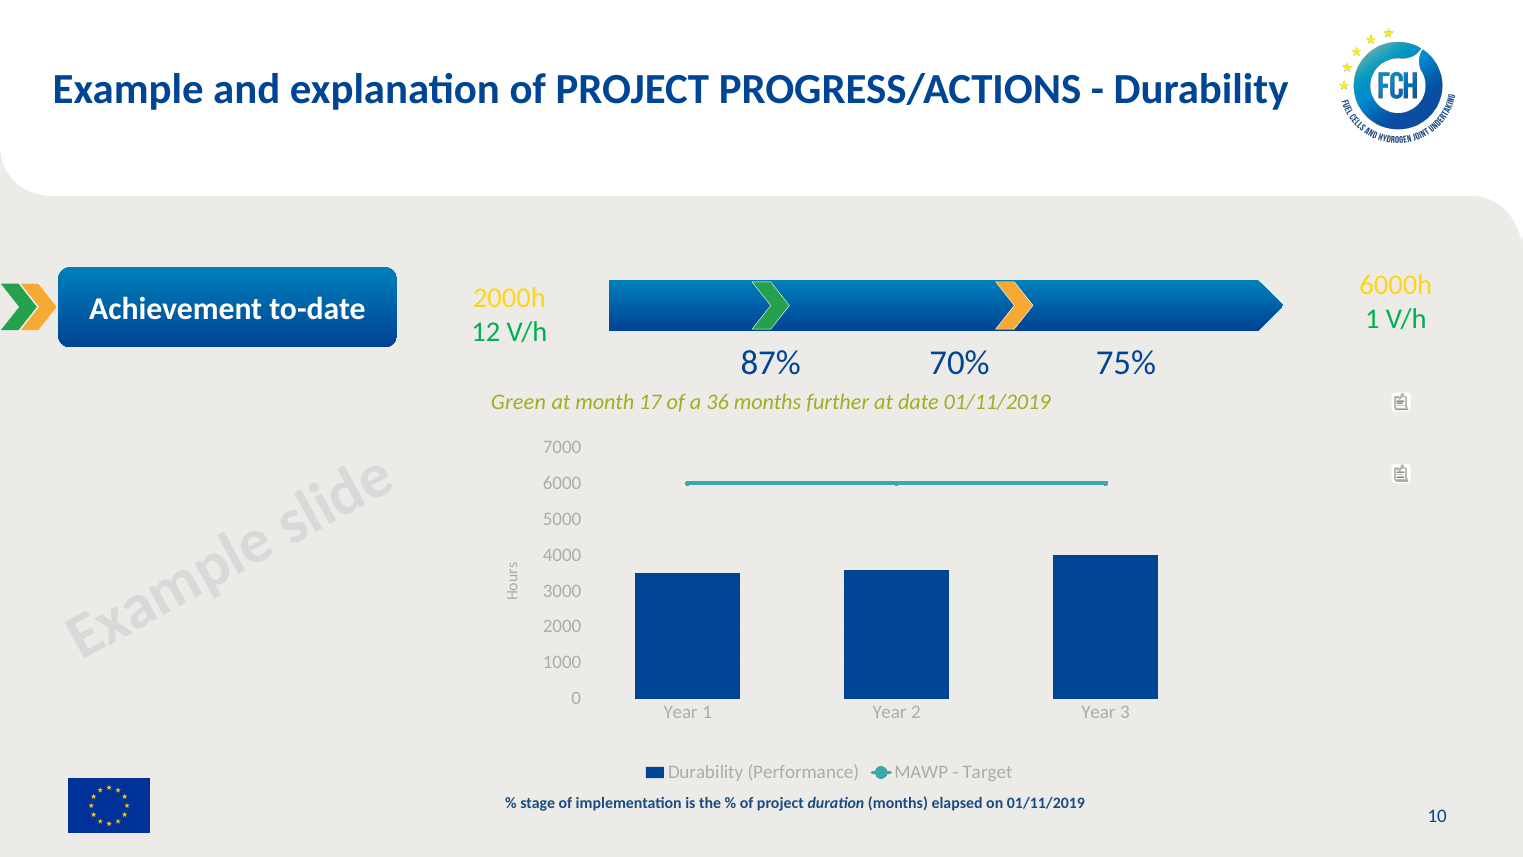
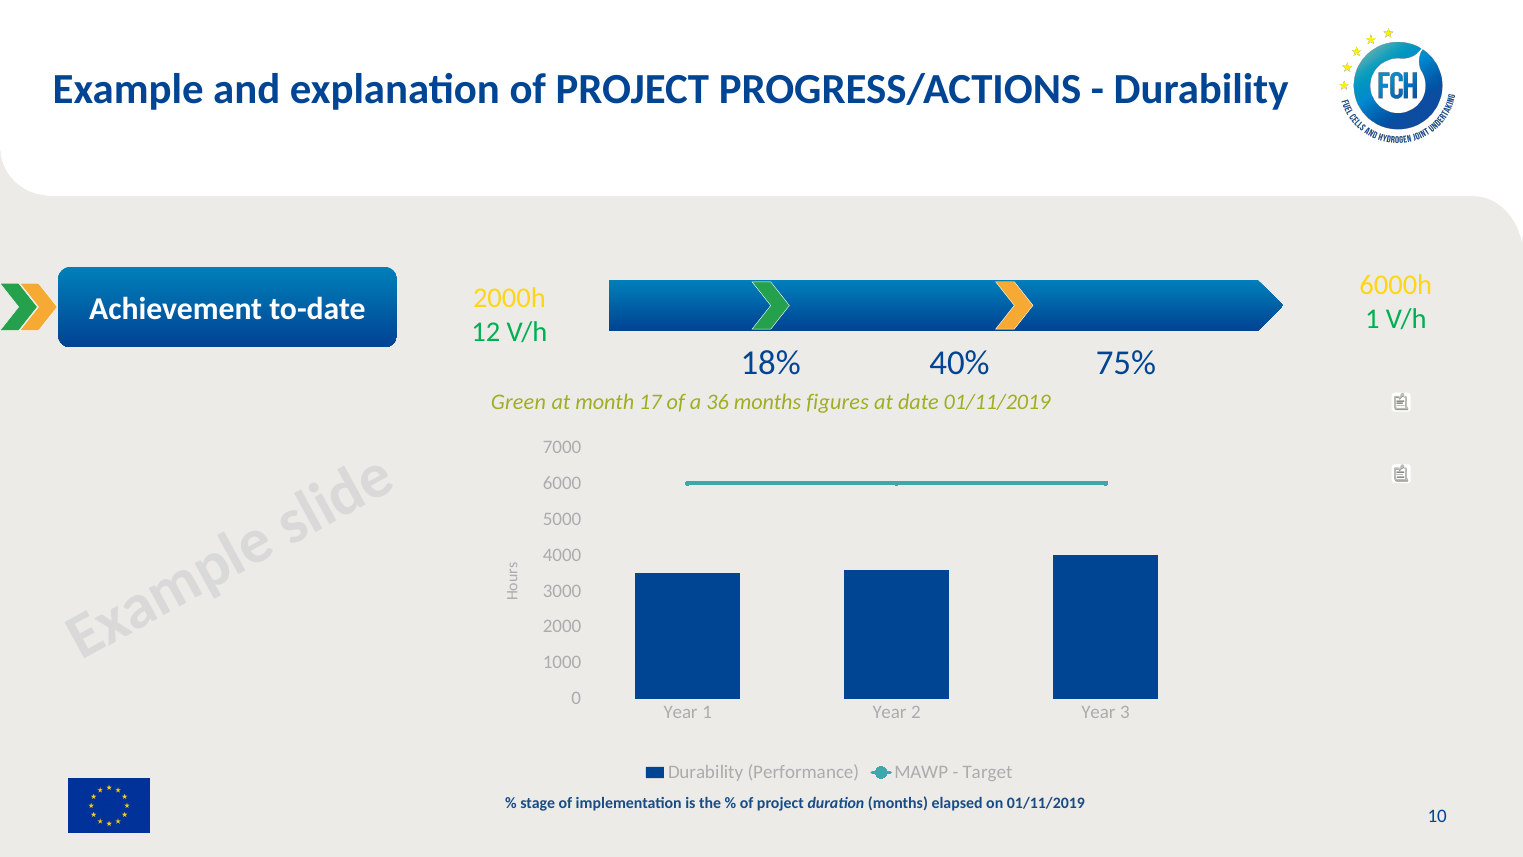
87%: 87% -> 18%
70%: 70% -> 40%
further: further -> figures
